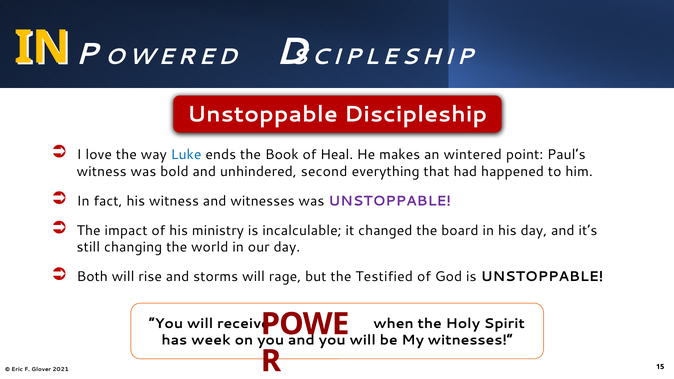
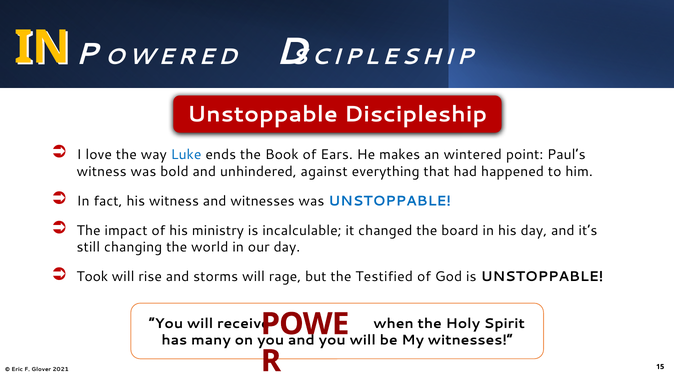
Heal: Heal -> Ears
second: second -> against
UNSTOPPABLE at (390, 201) colour: purple -> blue
Both: Both -> Took
week: week -> many
